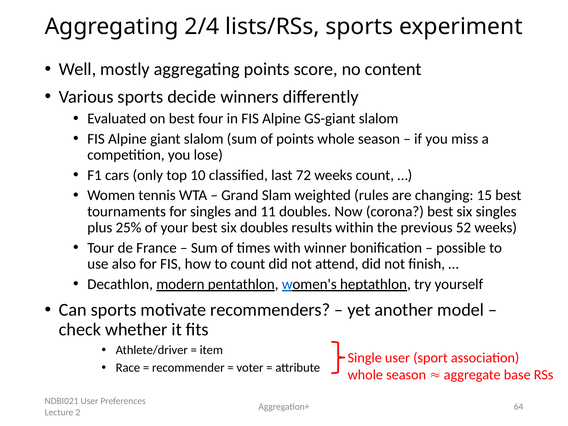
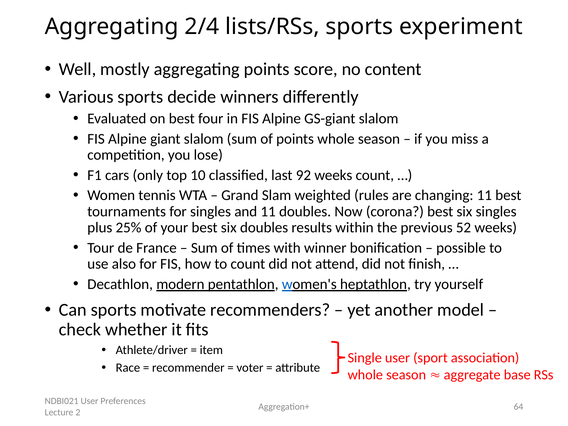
72: 72 -> 92
changing 15: 15 -> 11
